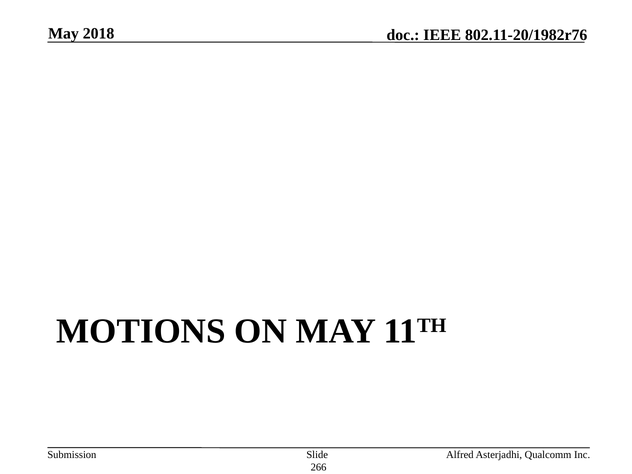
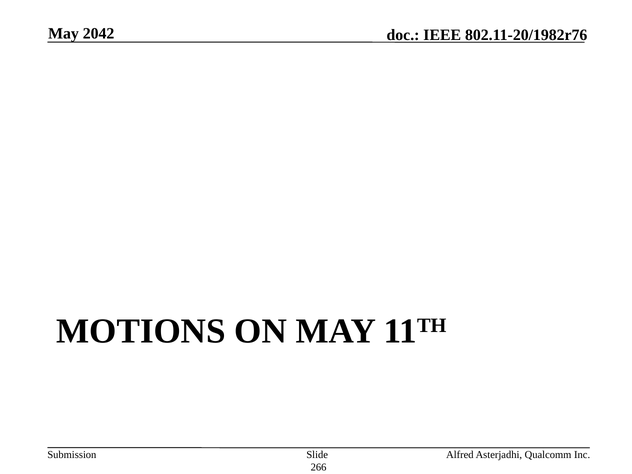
2018: 2018 -> 2042
